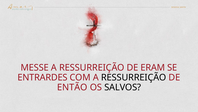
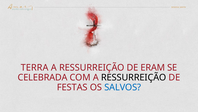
MESSE: MESSE -> TERRA
ENTRARDES: ENTRARDES -> CELEBRADA
ENTÃO: ENTÃO -> FESTAS
SALVOS colour: black -> blue
